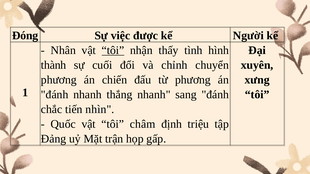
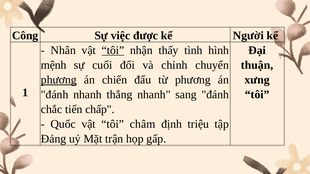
Đóng: Đóng -> Công
thành: thành -> mệnh
xuyên: xuyên -> thuận
phương at (59, 80) underline: none -> present
nhìn: nhìn -> chấp
